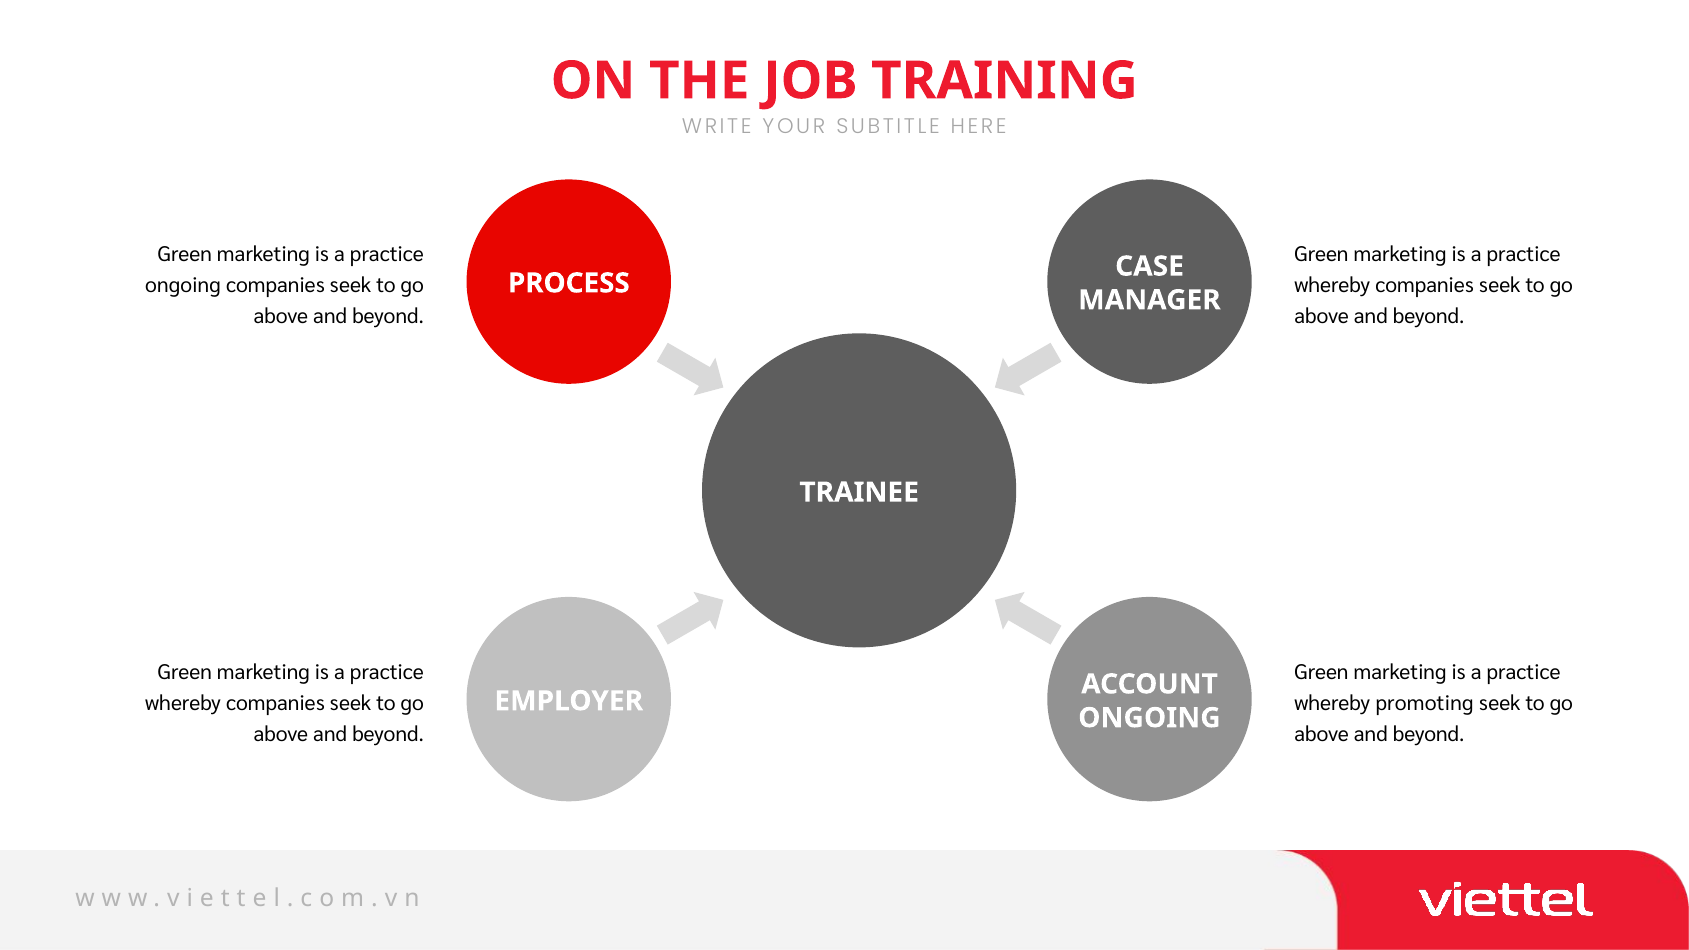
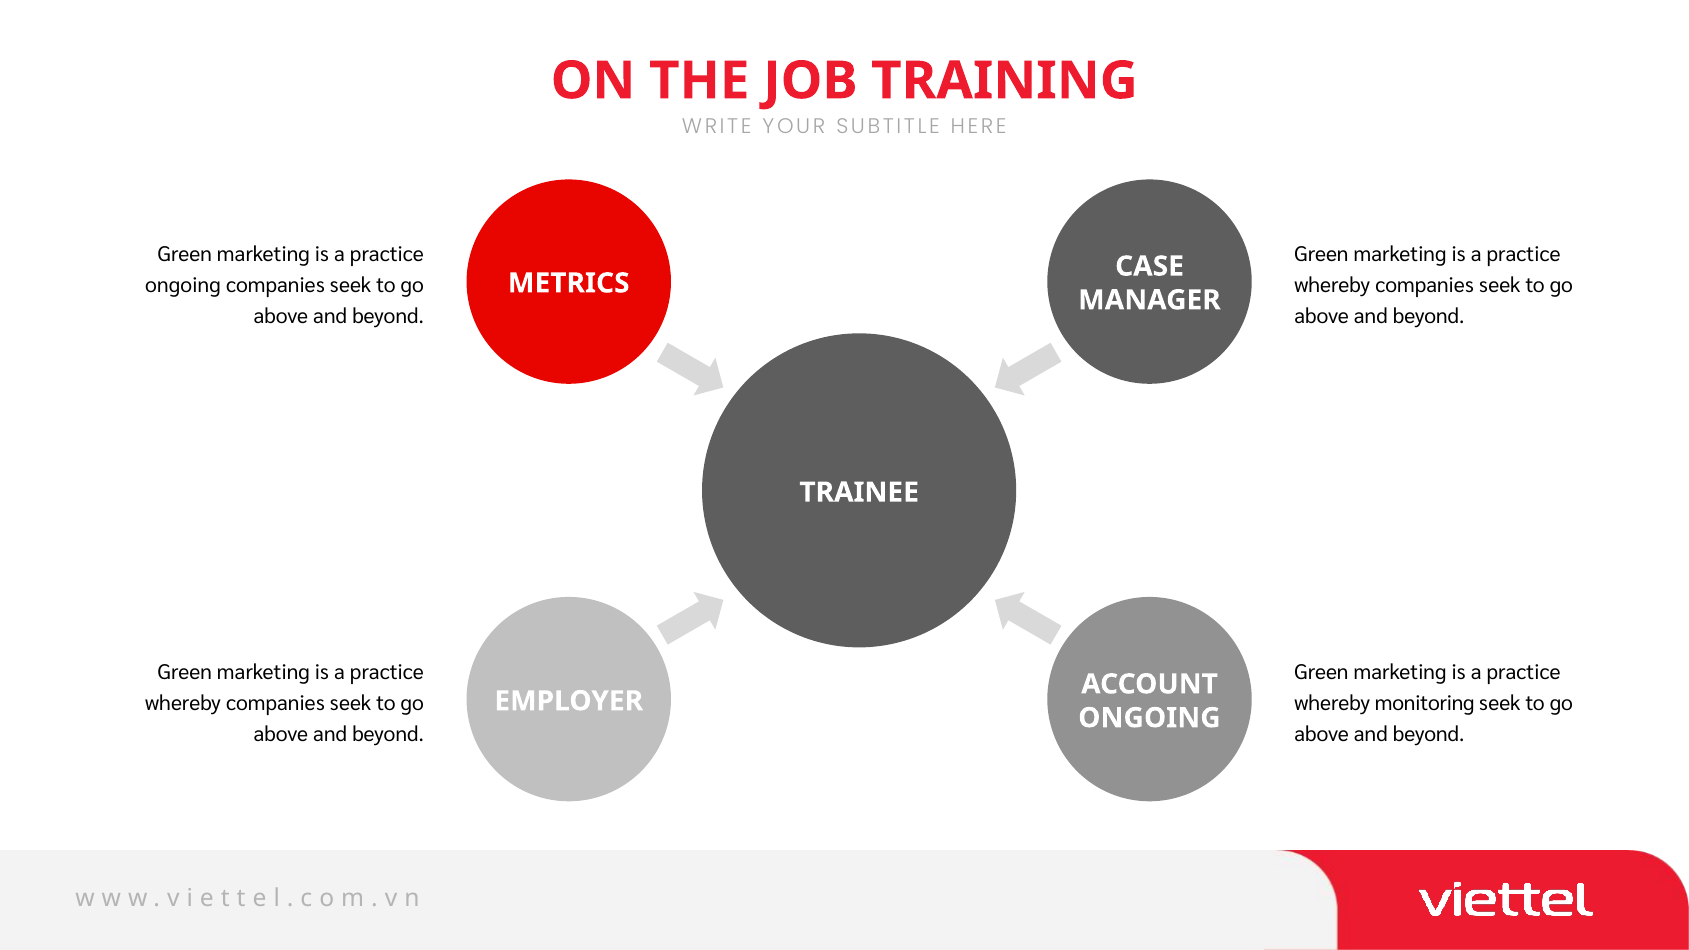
PROCESS: PROCESS -> METRICS
promoting: promoting -> monitoring
